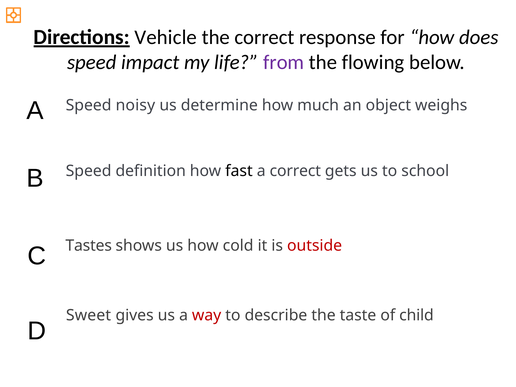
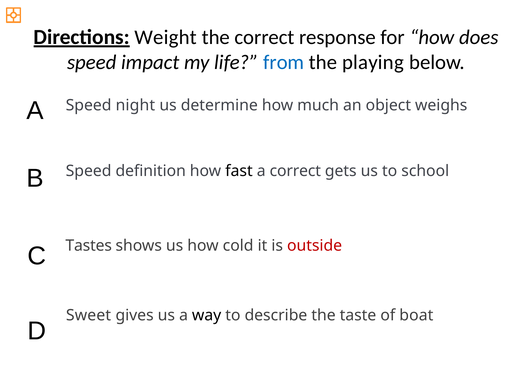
Vehicle: Vehicle -> Weight
from colour: purple -> blue
flowing: flowing -> playing
noisy: noisy -> night
way colour: red -> black
child: child -> boat
